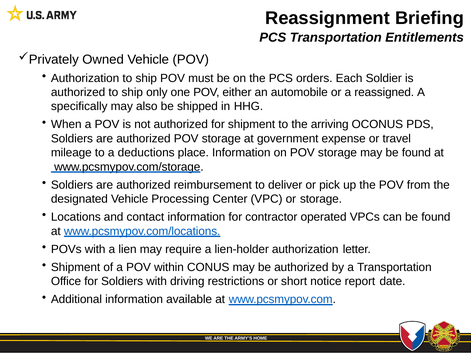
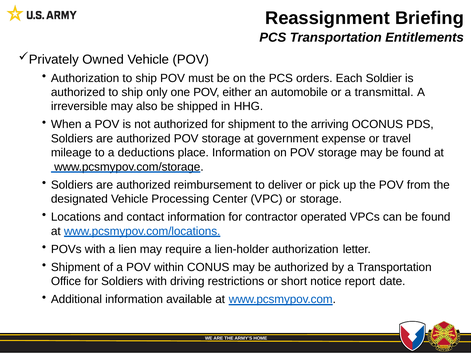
reassigned: reassigned -> transmittal
specifically: specifically -> irreversible
